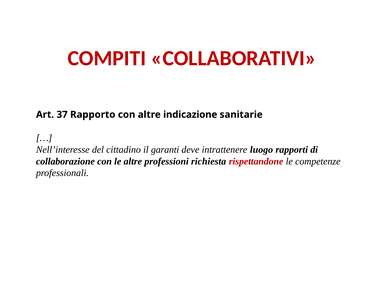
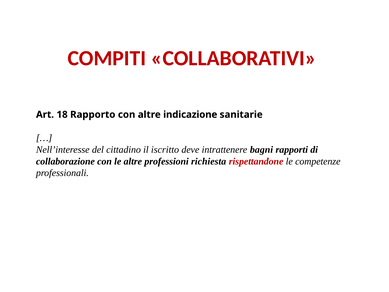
37: 37 -> 18
garanti: garanti -> iscritto
luogo: luogo -> bagni
